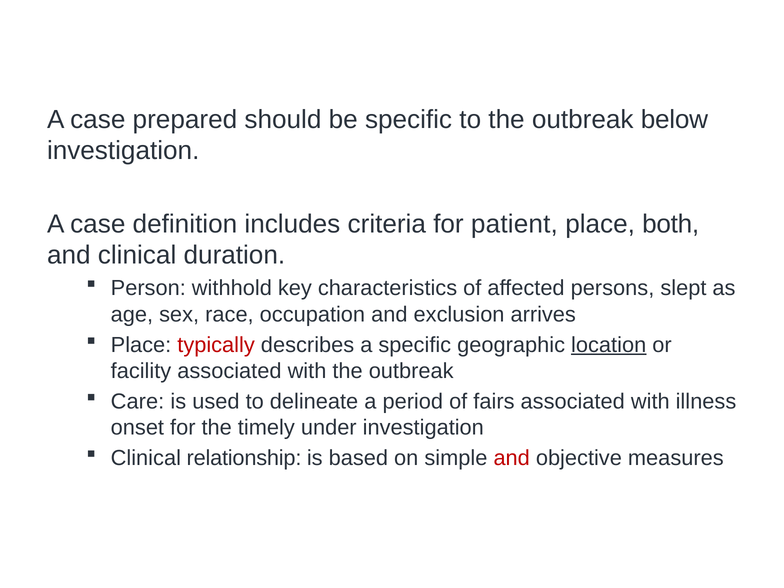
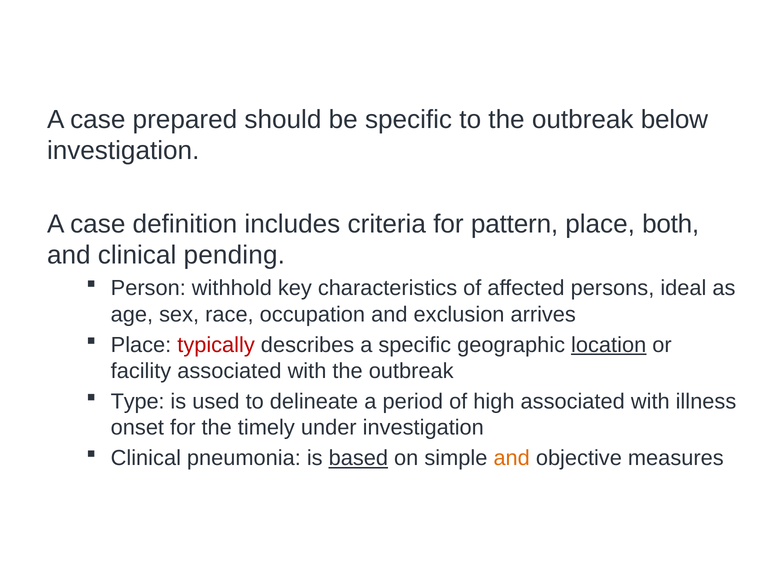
patient: patient -> pattern
duration: duration -> pending
slept: slept -> ideal
Care: Care -> Type
fairs: fairs -> high
relationship: relationship -> pneumonia
based underline: none -> present
and at (512, 458) colour: red -> orange
